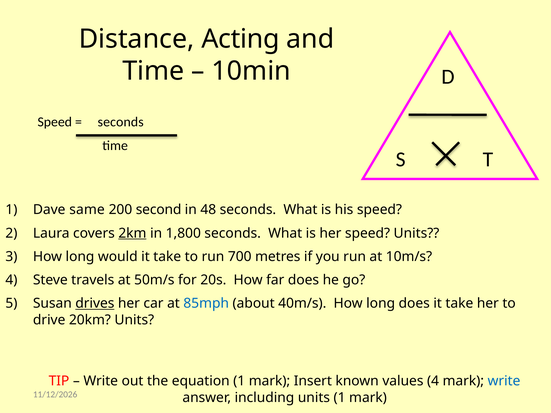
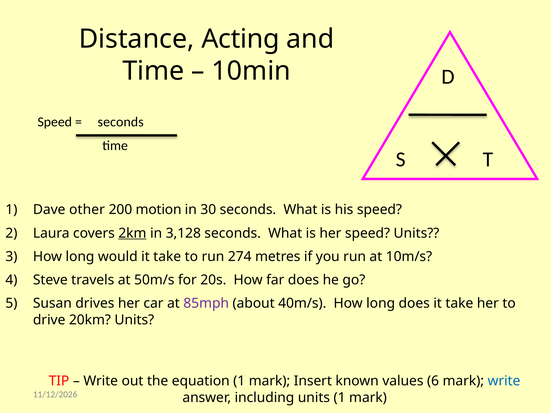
same: same -> other
second: second -> motion
48: 48 -> 30
1,800: 1,800 -> 3,128
700: 700 -> 274
drives underline: present -> none
85mph colour: blue -> purple
values 4: 4 -> 6
